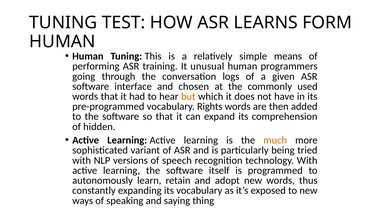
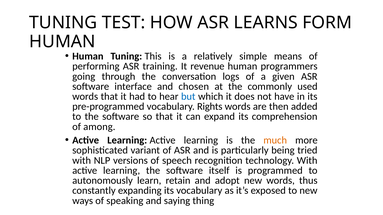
unusual: unusual -> revenue
but colour: orange -> blue
hidden: hidden -> among
